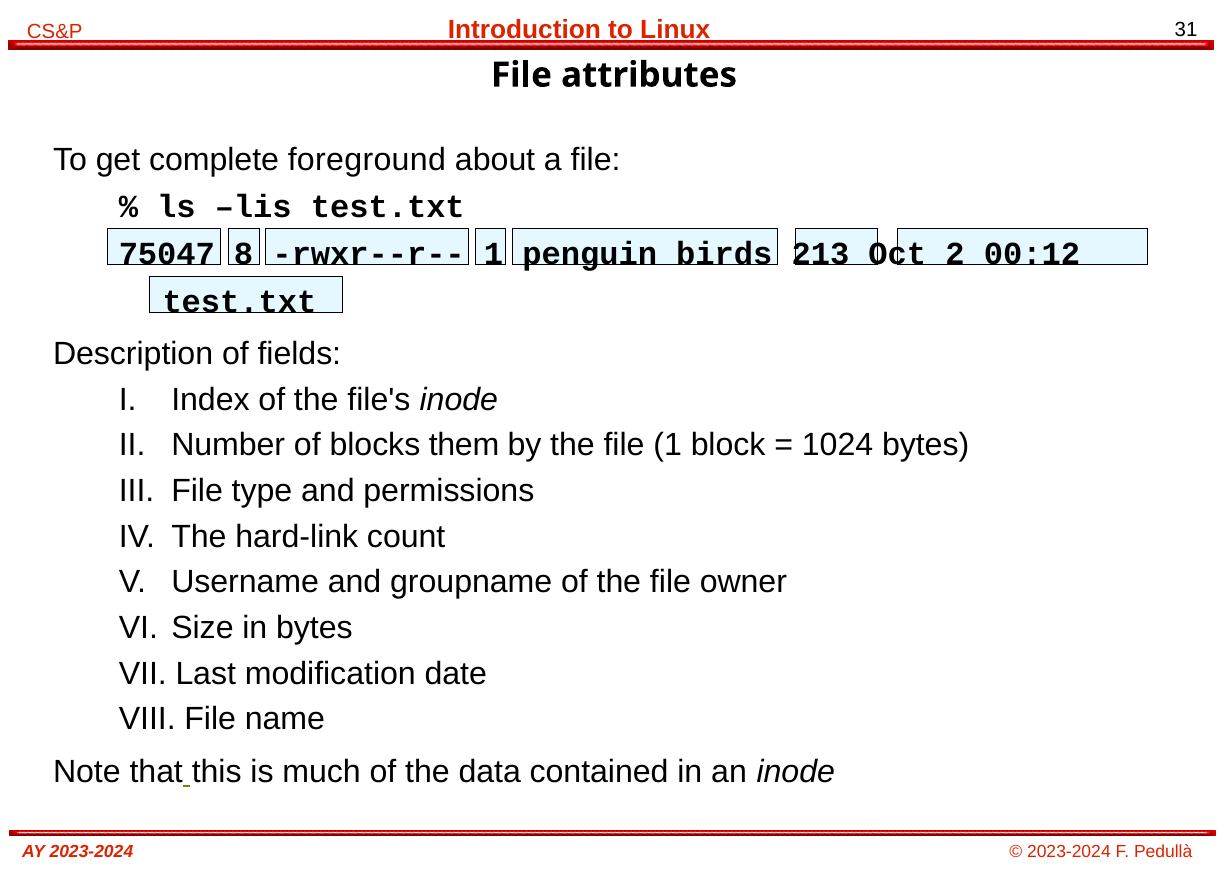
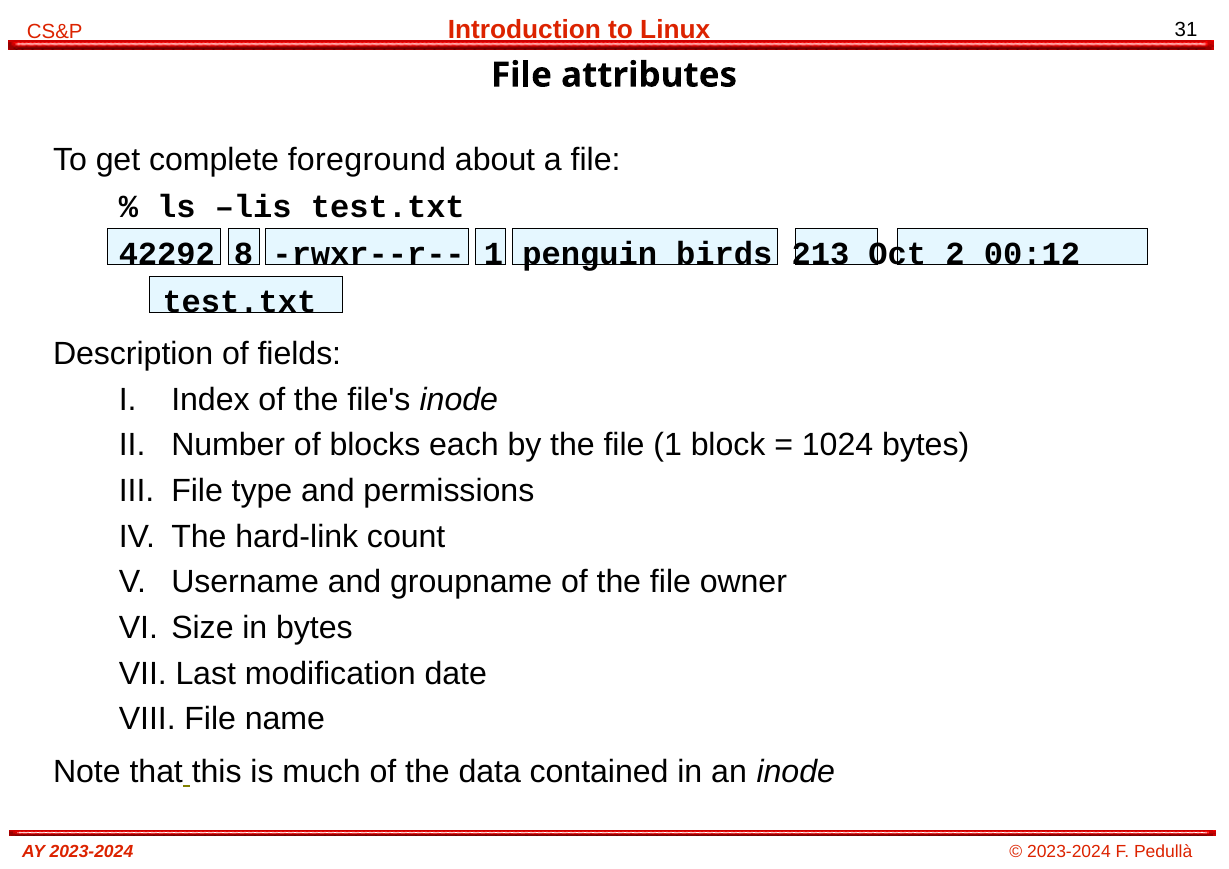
75047: 75047 -> 42292
them: them -> each
